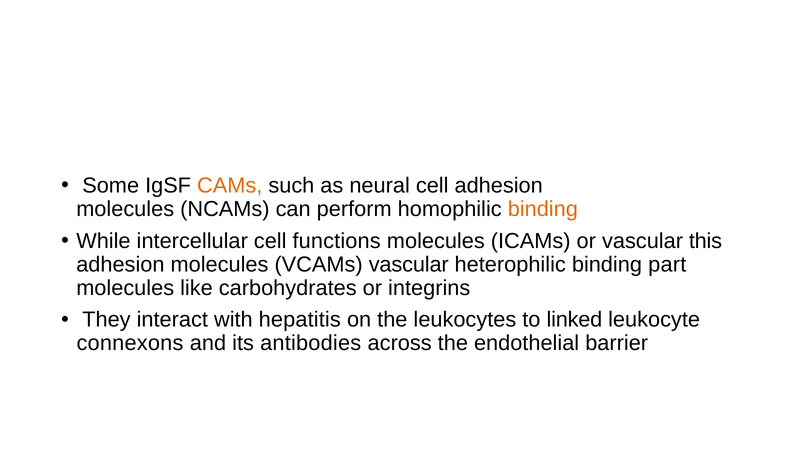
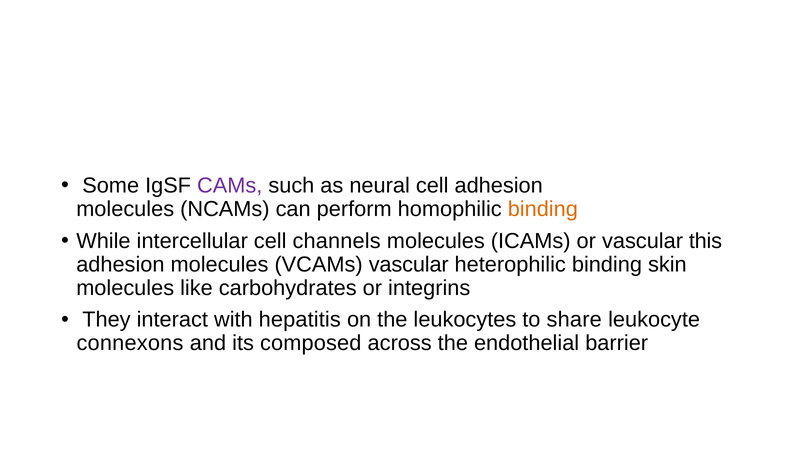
CAMs colour: orange -> purple
functions: functions -> channels
part: part -> skin
linked: linked -> share
antibodies: antibodies -> composed
